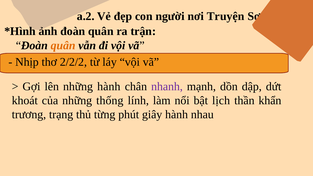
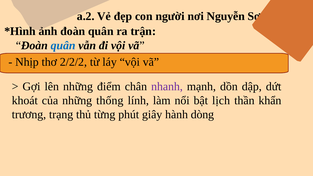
Truyện: Truyện -> Nguyễn
quân at (63, 45) colour: orange -> blue
những hành: hành -> điểm
nhau: nhau -> dòng
